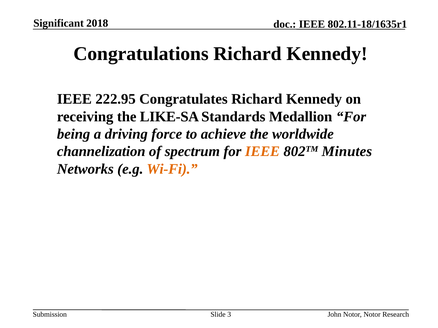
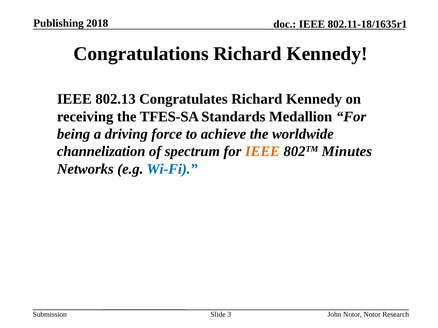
Significant: Significant -> Publishing
222.95: 222.95 -> 802.13
LIKE-SA: LIKE-SA -> TFES-SA
Wi-Fi colour: orange -> blue
